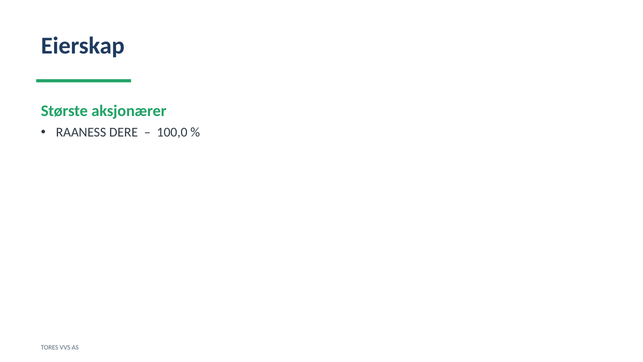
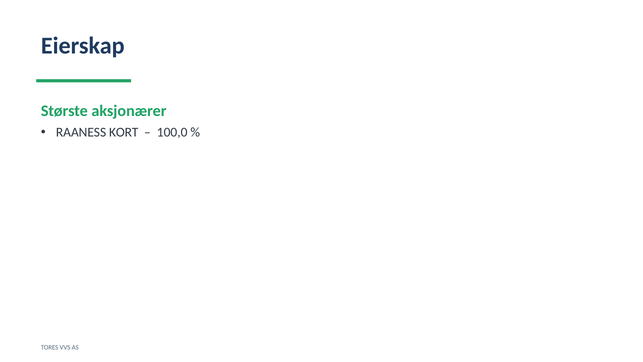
DERE: DERE -> KORT
